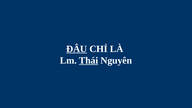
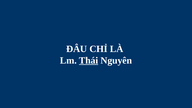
ĐÂU underline: present -> none
